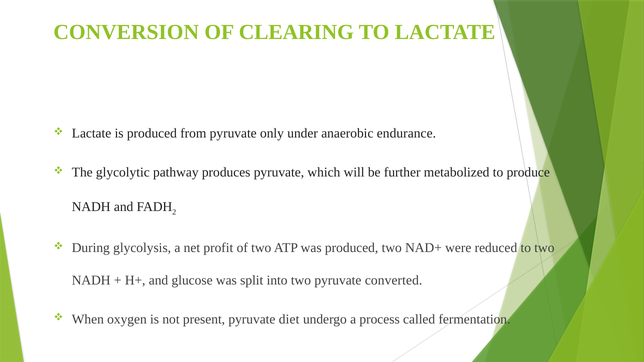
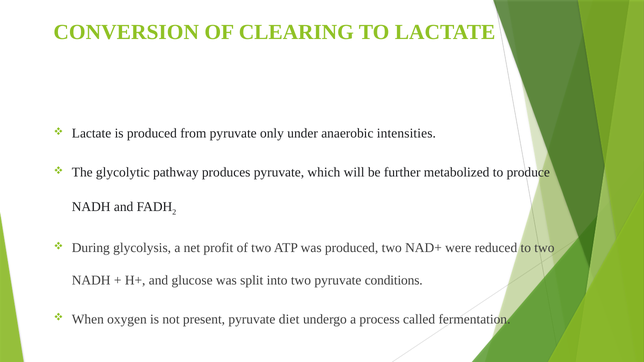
endurance: endurance -> intensities
converted: converted -> conditions
